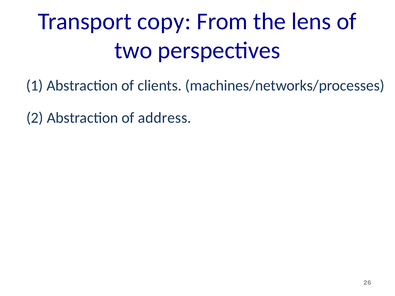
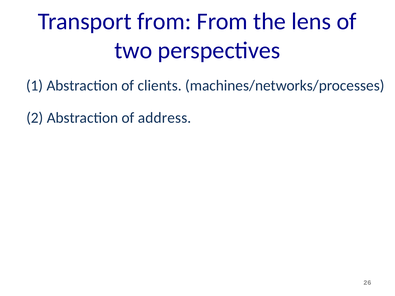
Transport copy: copy -> from
